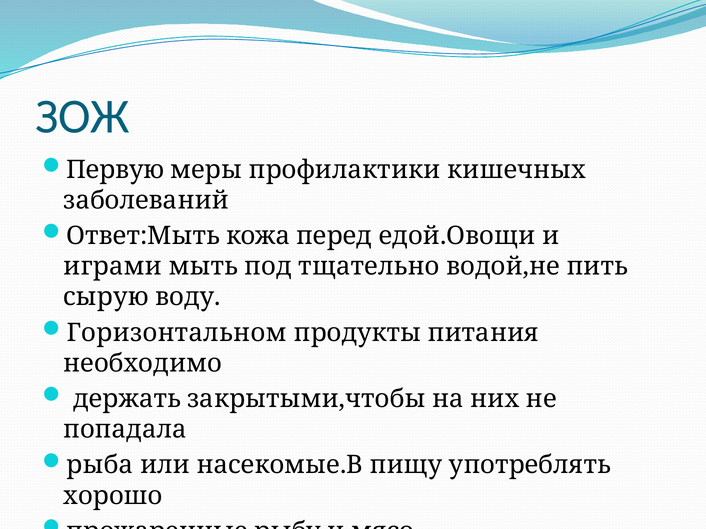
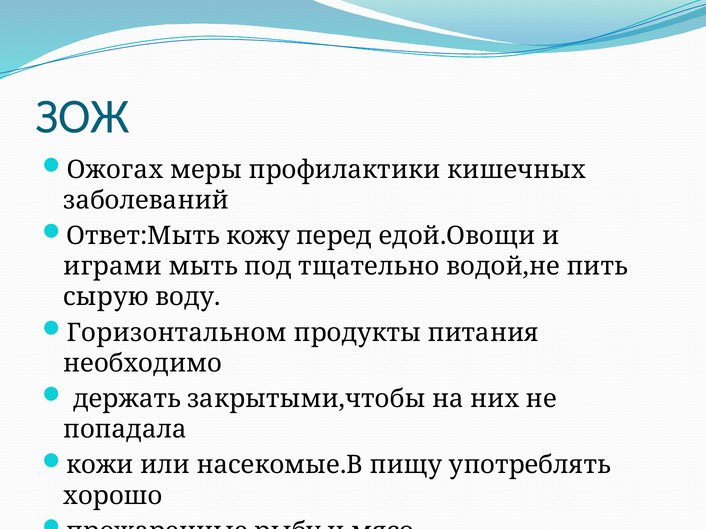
Первую: Первую -> Ожогах
кожа: кожа -> кожу
рыба: рыба -> кожи
